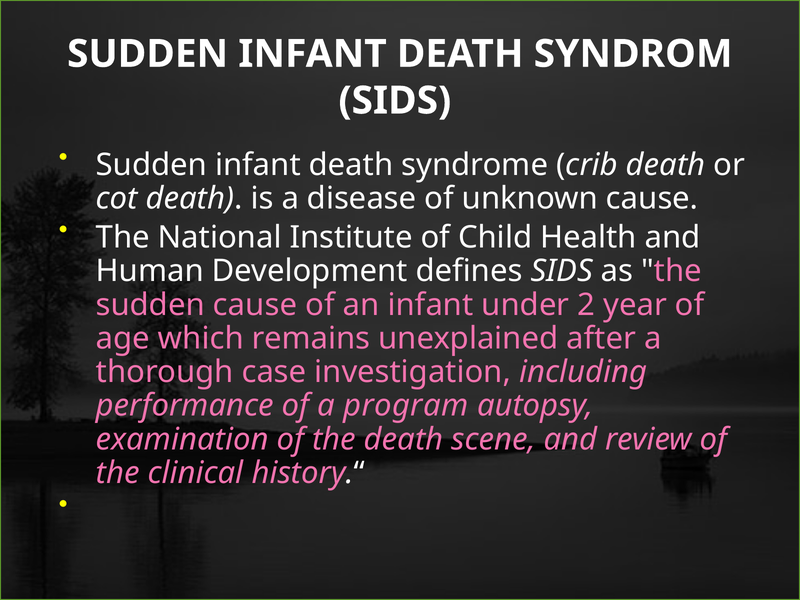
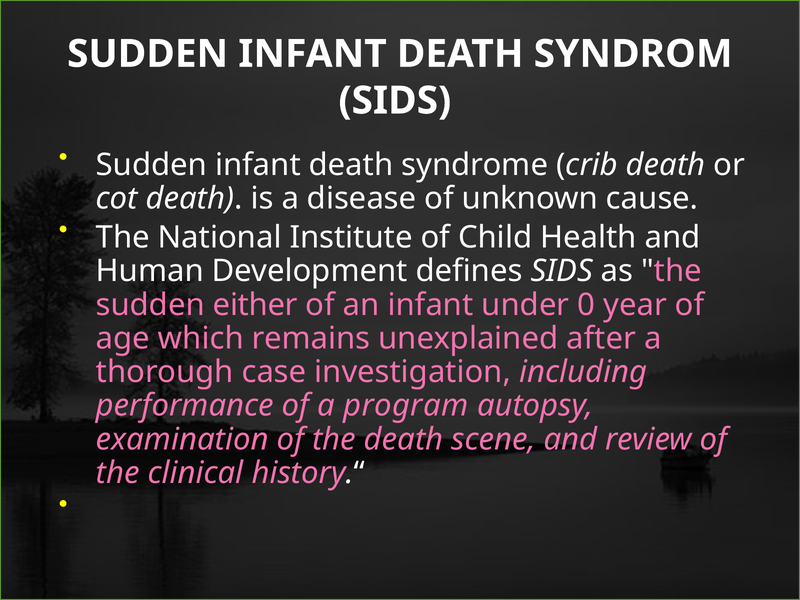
sudden cause: cause -> either
2: 2 -> 0
